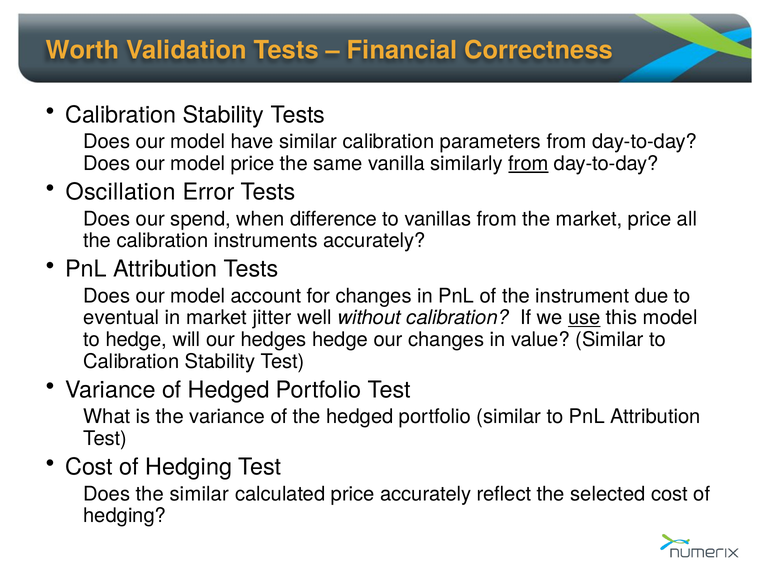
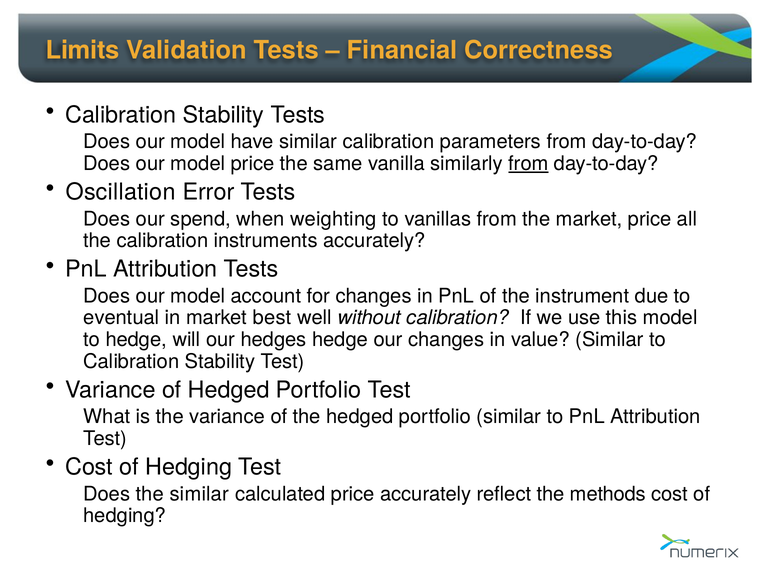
Worth: Worth -> Limits
difference: difference -> weighting
jitter: jitter -> best
use underline: present -> none
selected: selected -> methods
